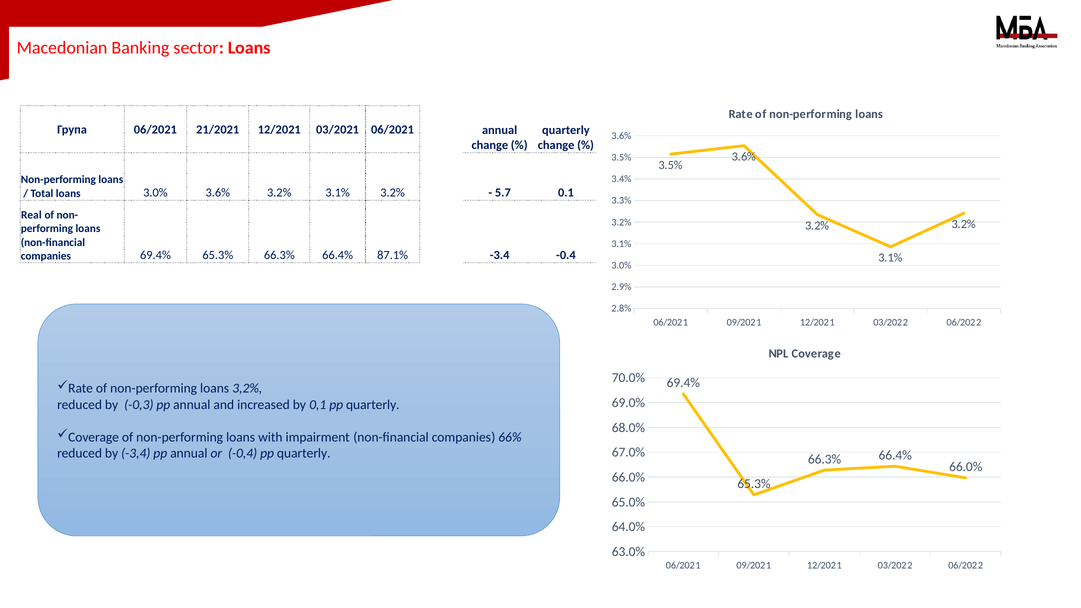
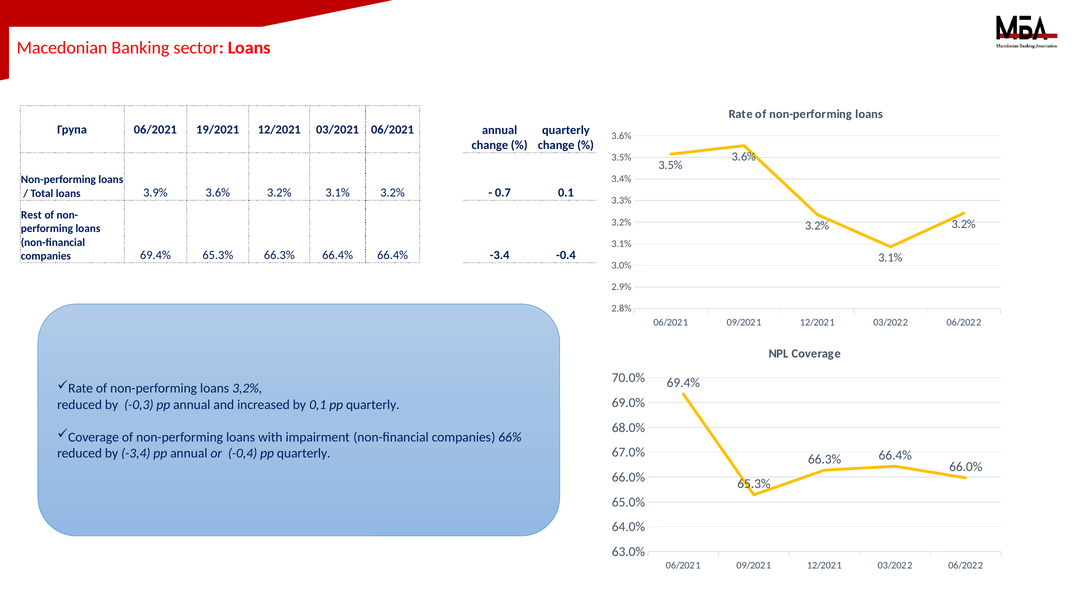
21/2021: 21/2021 -> 19/2021
loans 3.0%: 3.0% -> 3.9%
5.7: 5.7 -> 0.7
Real: Real -> Rest
66.4% 87.1%: 87.1% -> 66.4%
